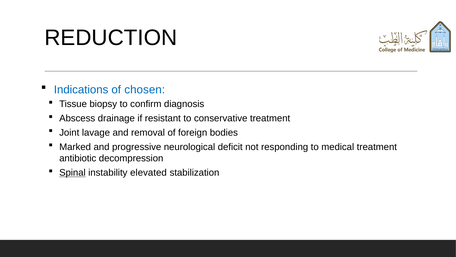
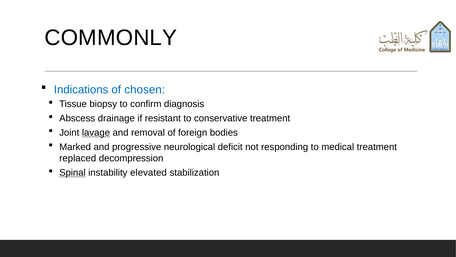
REDUCTION: REDUCTION -> COMMONLY
lavage underline: none -> present
antibiotic: antibiotic -> replaced
